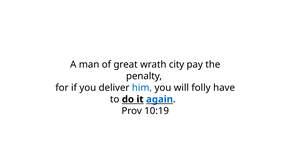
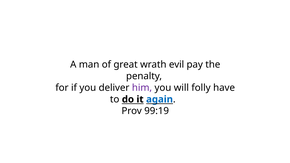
city: city -> evil
him colour: blue -> purple
10:19: 10:19 -> 99:19
